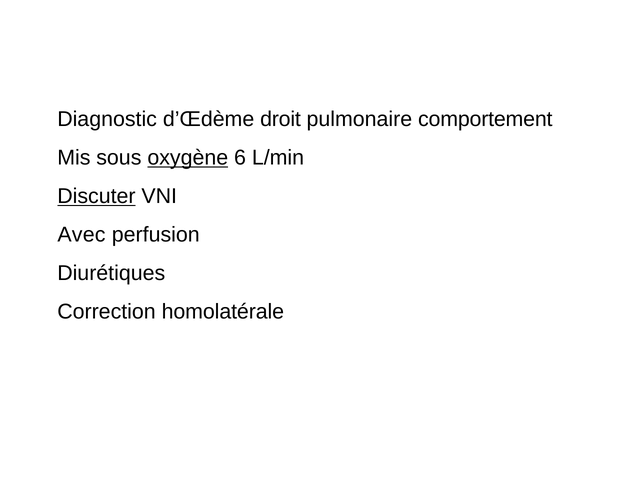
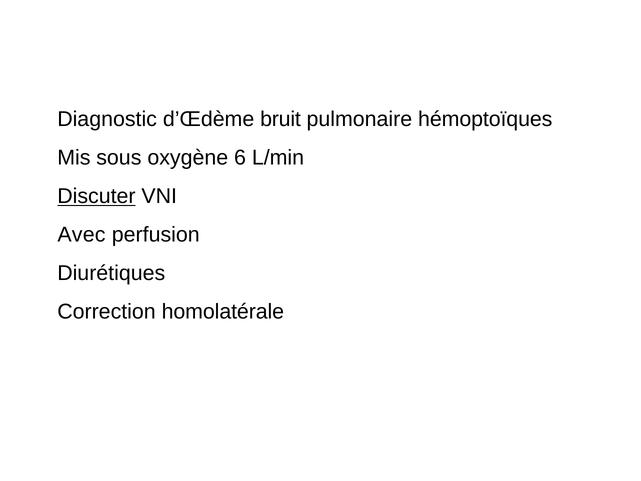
droit: droit -> bruit
comportement: comportement -> hémoptoïques
oxygène underline: present -> none
